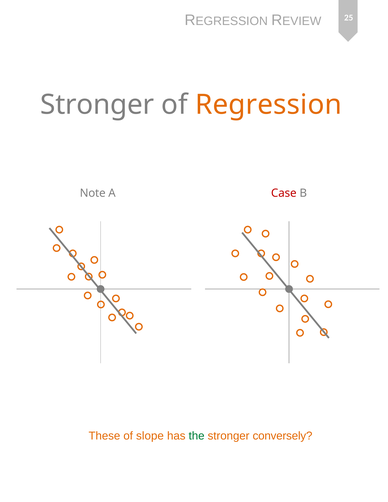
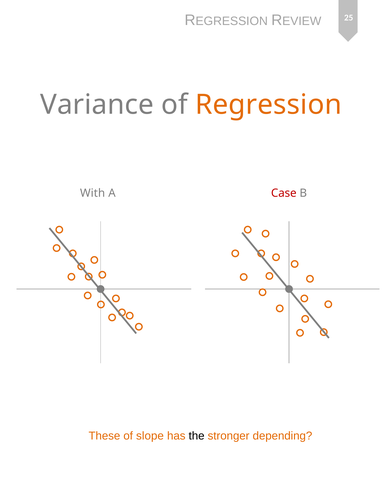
Stronger at (97, 105): Stronger -> Variance
Note: Note -> With
the colour: green -> black
conversely: conversely -> depending
